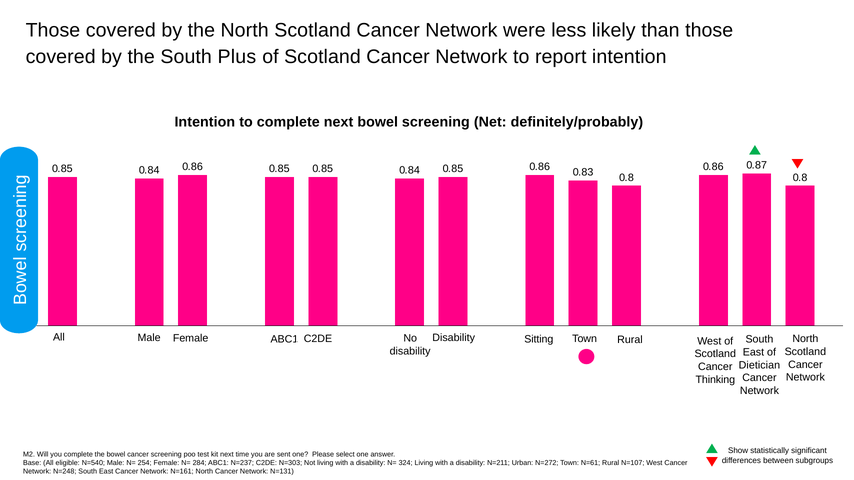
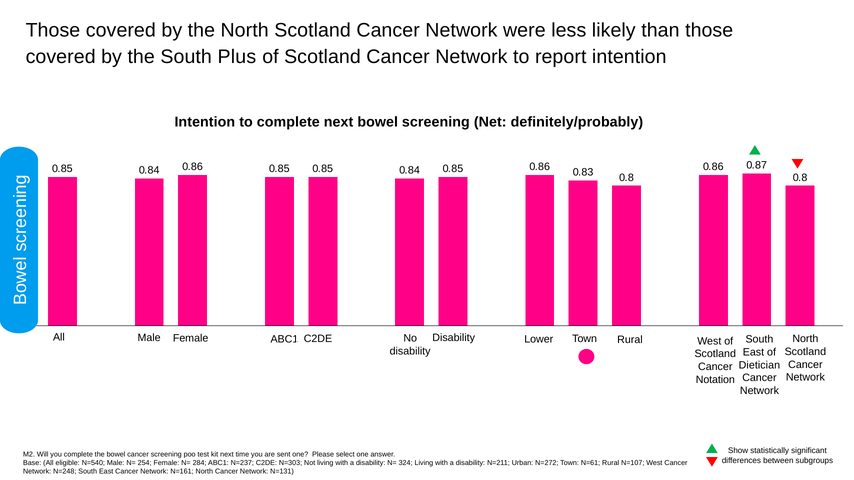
Sitting: Sitting -> Lower
Thinking: Thinking -> Notation
